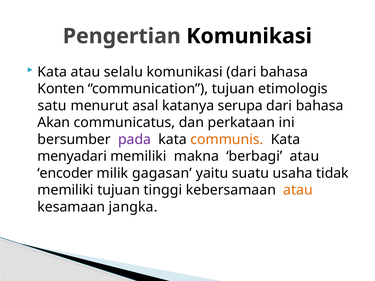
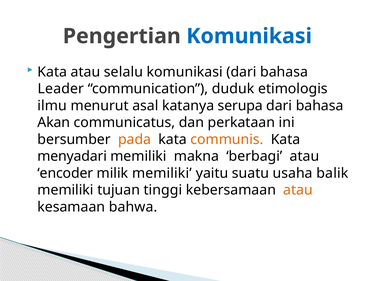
Komunikasi at (249, 36) colour: black -> blue
Konten: Konten -> Leader
communication tujuan: tujuan -> duduk
satu: satu -> ilmu
pada colour: purple -> orange
milik gagasan: gagasan -> memiliki
tidak: tidak -> balik
jangka: jangka -> bahwa
